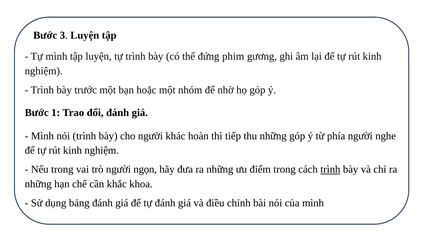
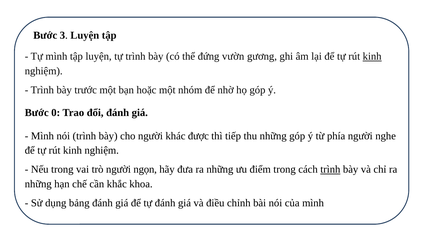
phim: phim -> vườn
kinh at (372, 56) underline: none -> present
1: 1 -> 0
hoàn: hoàn -> được
